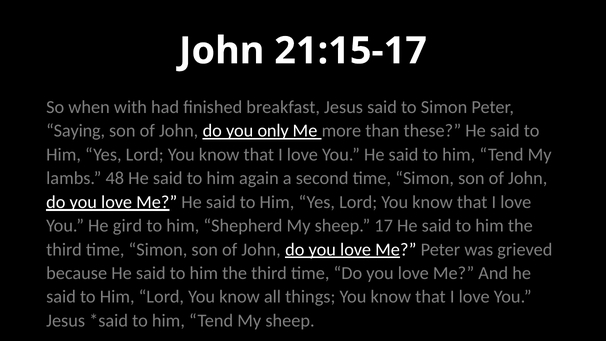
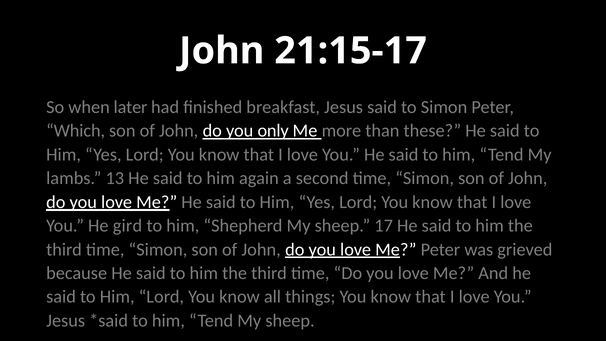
with: with -> later
Saying: Saying -> Which
48: 48 -> 13
